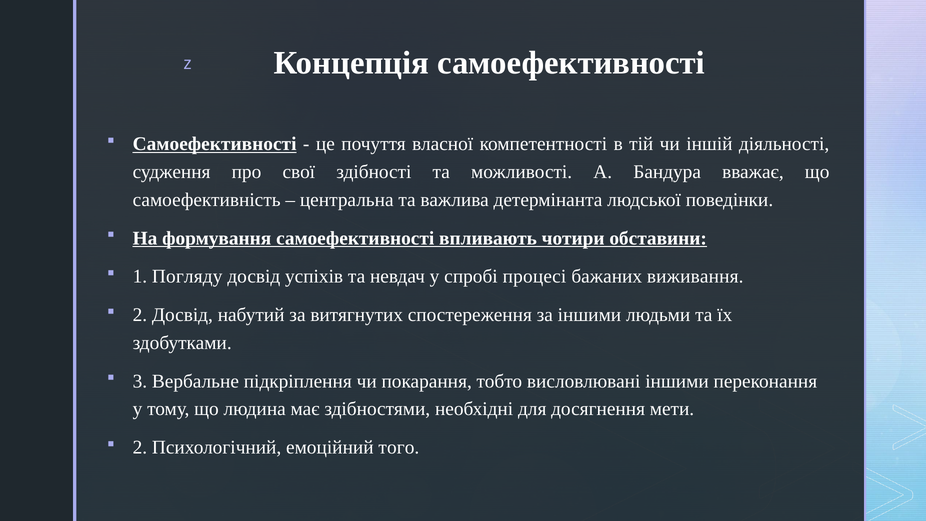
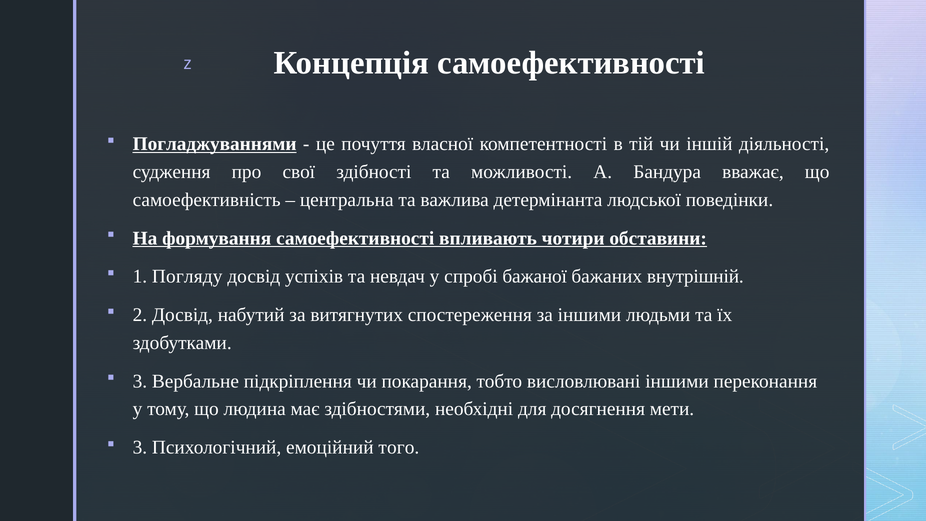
Самоефективності at (215, 144): Самоефективності -> Погладжуваннями
процесі: процесі -> бажаної
виживання: виживання -> внутрішній
2 at (140, 447): 2 -> 3
